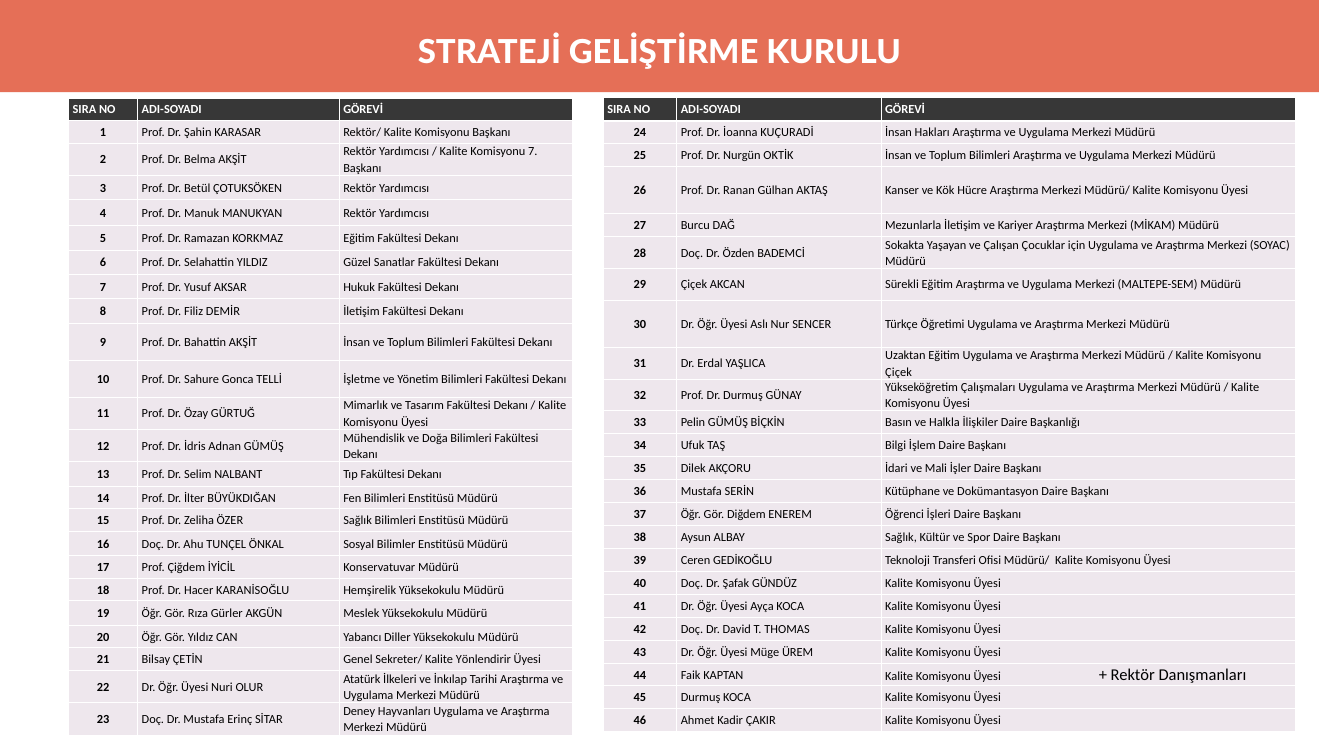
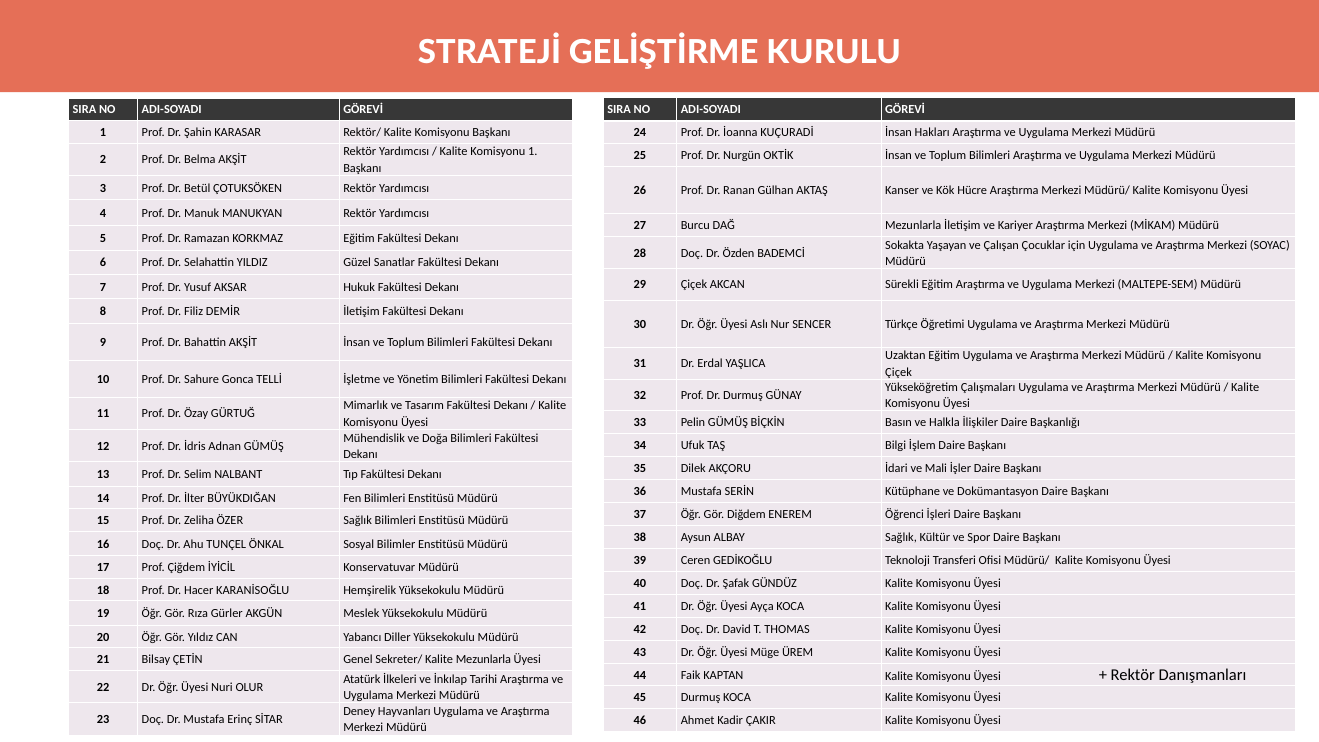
Komisyonu 7: 7 -> 1
Kalite Yönlendirir: Yönlendirir -> Mezunlarla
